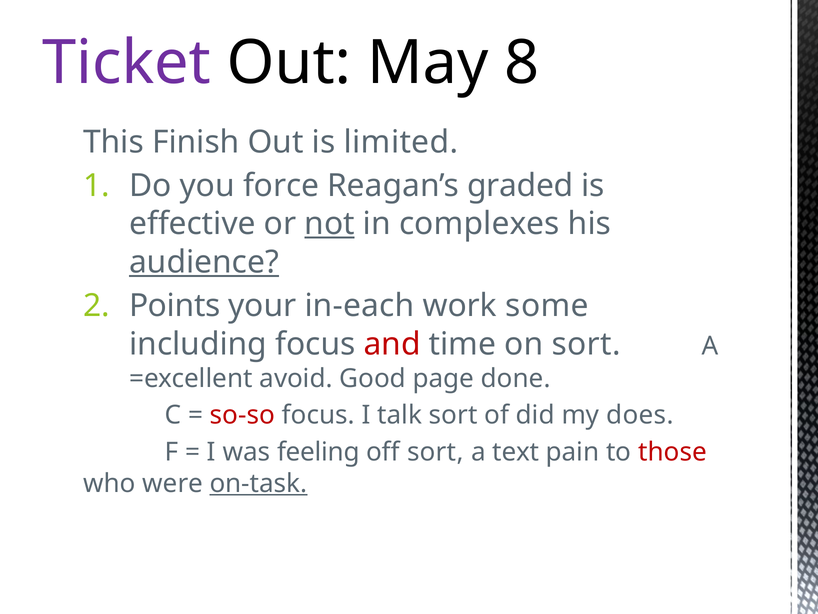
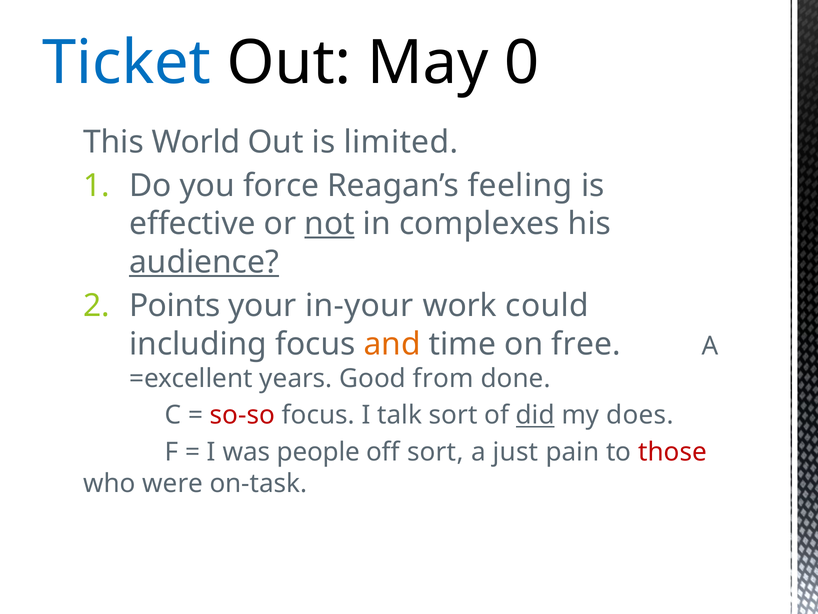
Ticket colour: purple -> blue
8: 8 -> 0
Finish: Finish -> World
graded: graded -> feeling
in-each: in-each -> in-your
some: some -> could
and colour: red -> orange
on sort: sort -> free
avoid: avoid -> years
page: page -> from
did underline: none -> present
feeling: feeling -> people
text: text -> just
on-task underline: present -> none
